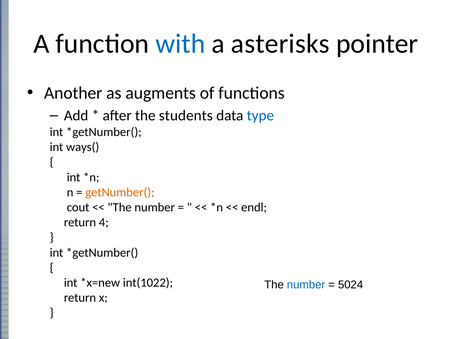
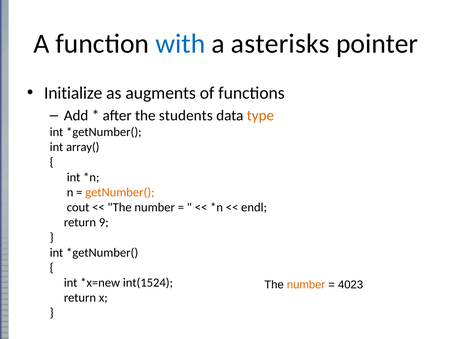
Another: Another -> Initialize
type colour: blue -> orange
ways(: ways( -> array(
4: 4 -> 9
int(1022: int(1022 -> int(1524
number at (306, 285) colour: blue -> orange
5024: 5024 -> 4023
